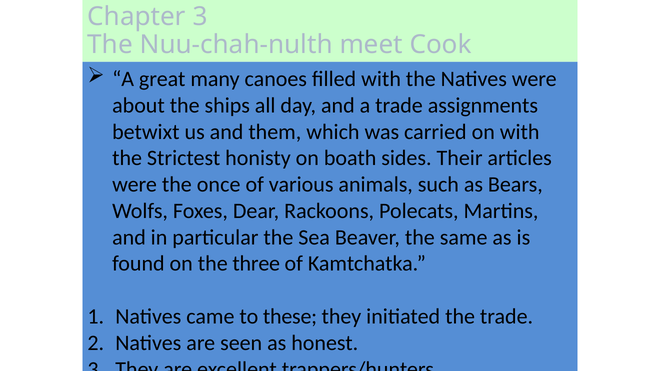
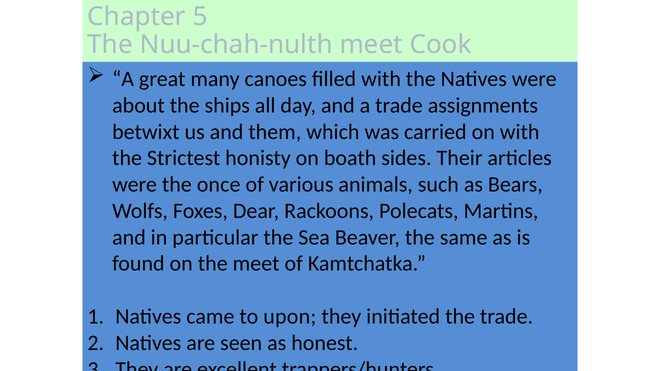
Chapter 3: 3 -> 5
the three: three -> meet
these: these -> upon
